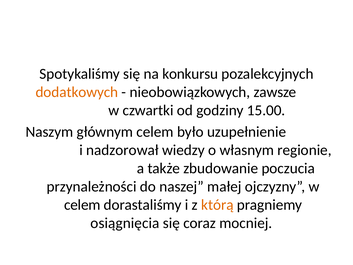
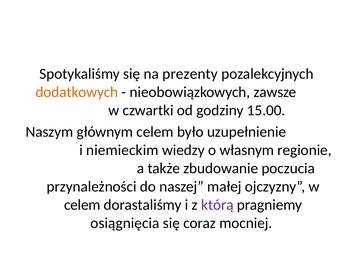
konkursu: konkursu -> prezenty
nadzorował: nadzorował -> niemieckim
którą colour: orange -> purple
